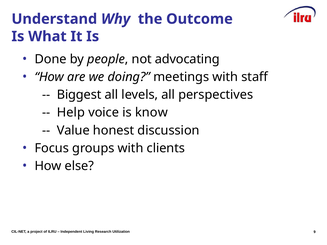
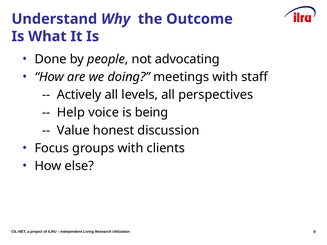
Biggest: Biggest -> Actively
know: know -> being
